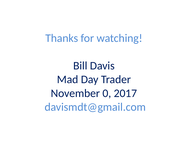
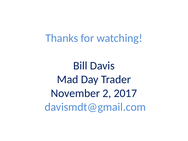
0: 0 -> 2
